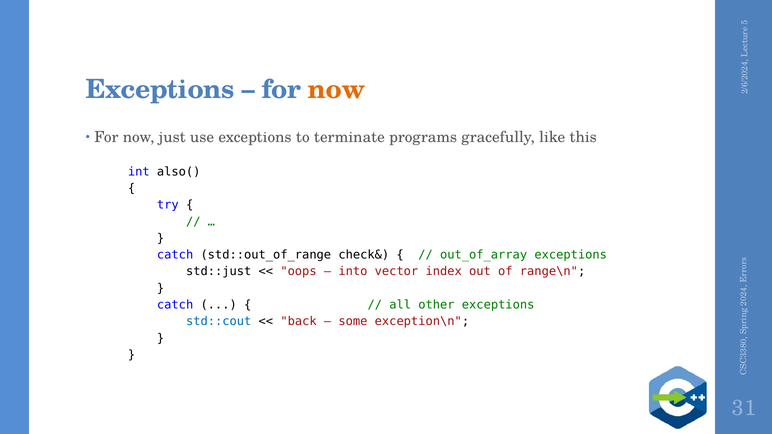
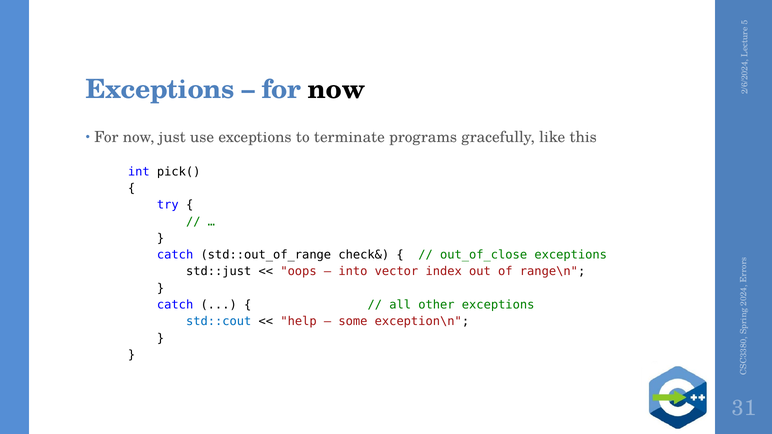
now at (337, 90) colour: orange -> black
also(: also( -> pick(
out_of_array: out_of_array -> out_of_close
back: back -> help
